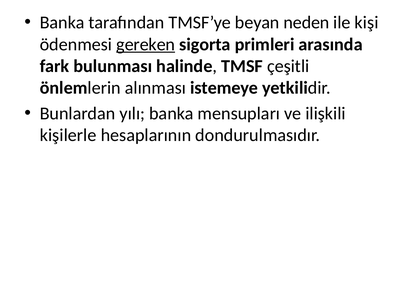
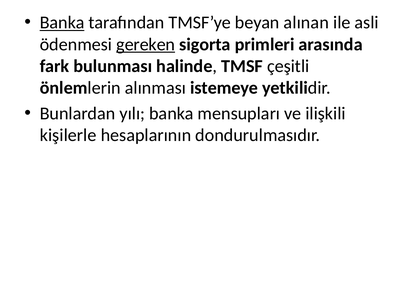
Banka at (62, 23) underline: none -> present
neden: neden -> alınan
kişi: kişi -> asli
